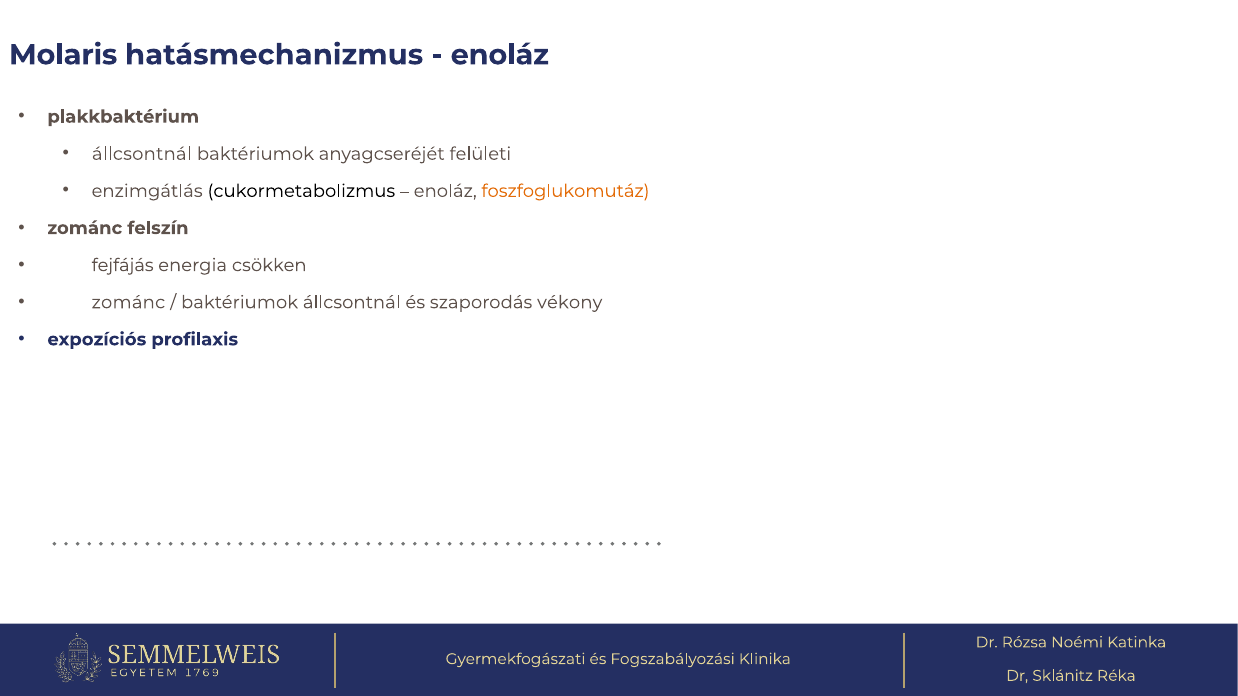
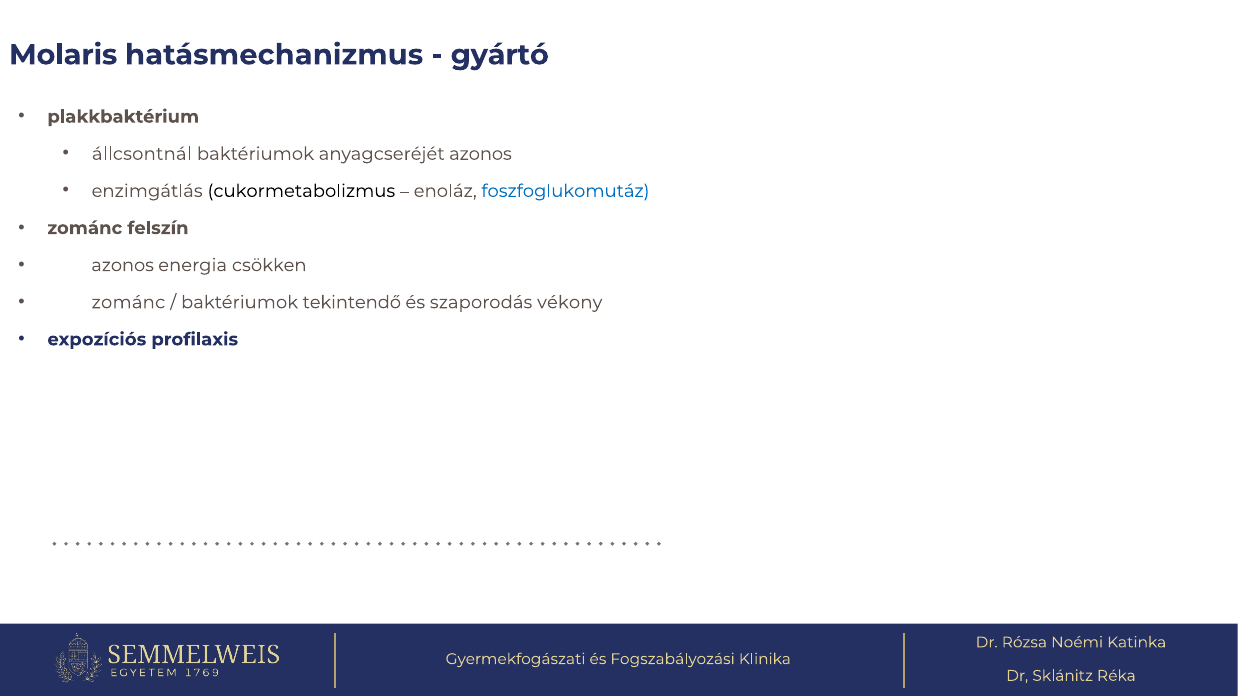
enoláz at (500, 55): enoláz -> gyártó
anyagcseréjét felületi: felületi -> azonos
foszfoglukomutáz colour: orange -> blue
fejfájás at (123, 265): fejfájás -> azonos
baktériumok állcsontnál: állcsontnál -> tekintendő
